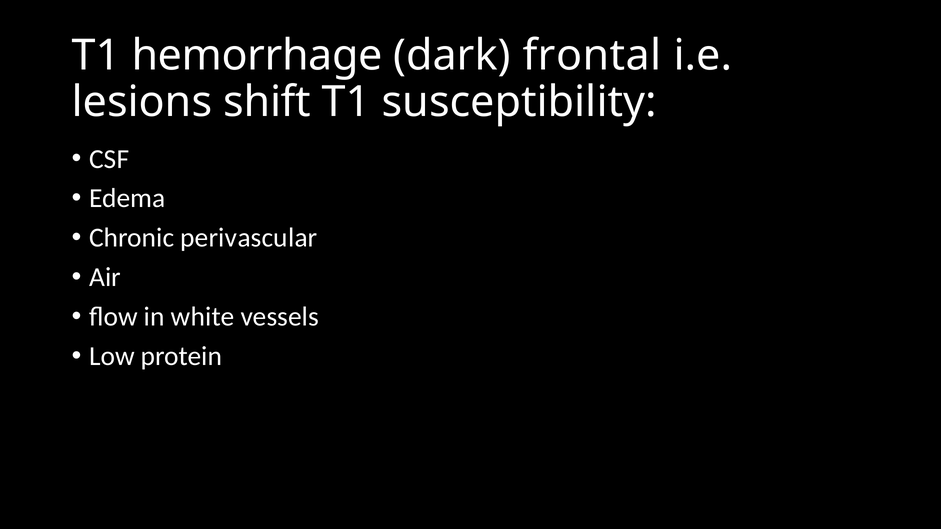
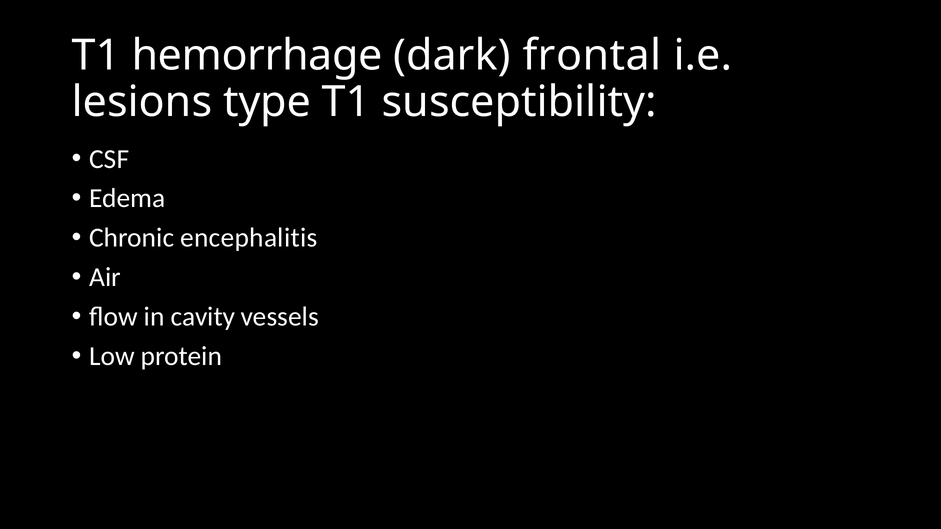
shift: shift -> type
perivascular: perivascular -> encephalitis
white: white -> cavity
